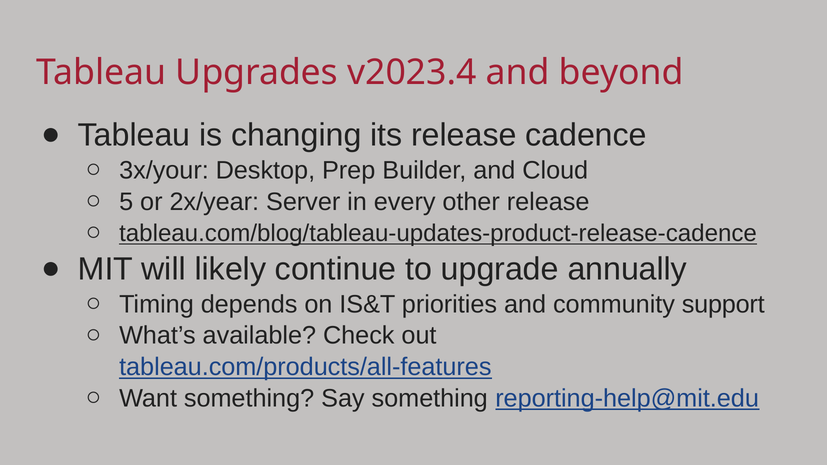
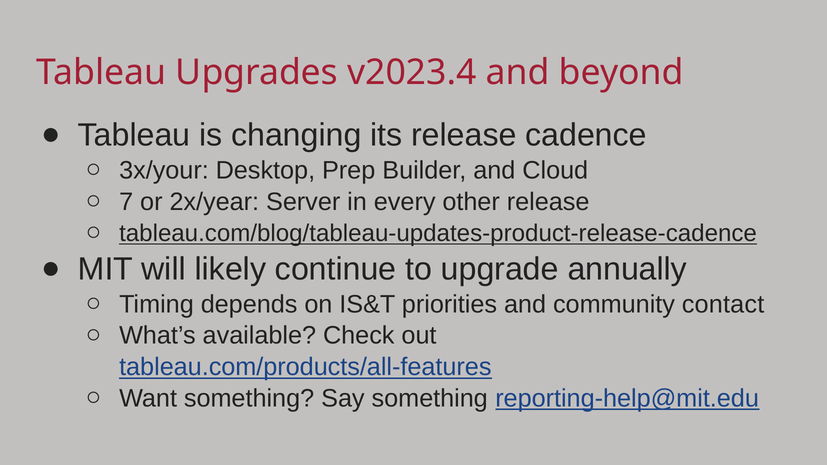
5: 5 -> 7
support: support -> contact
